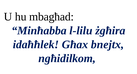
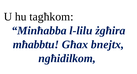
mbagħad: mbagħad -> tagħkom
idaħħlek: idaħħlek -> mħabbtu
